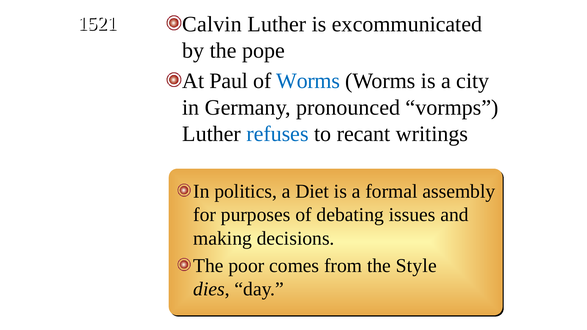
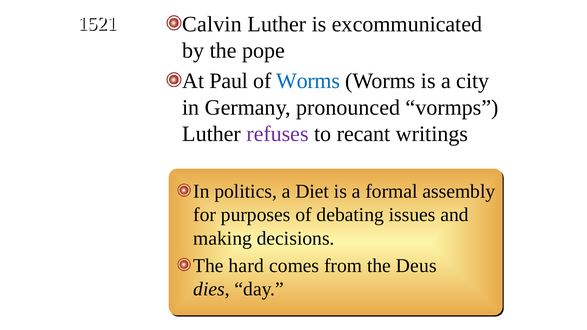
refuses colour: blue -> purple
poor: poor -> hard
Style: Style -> Deus
